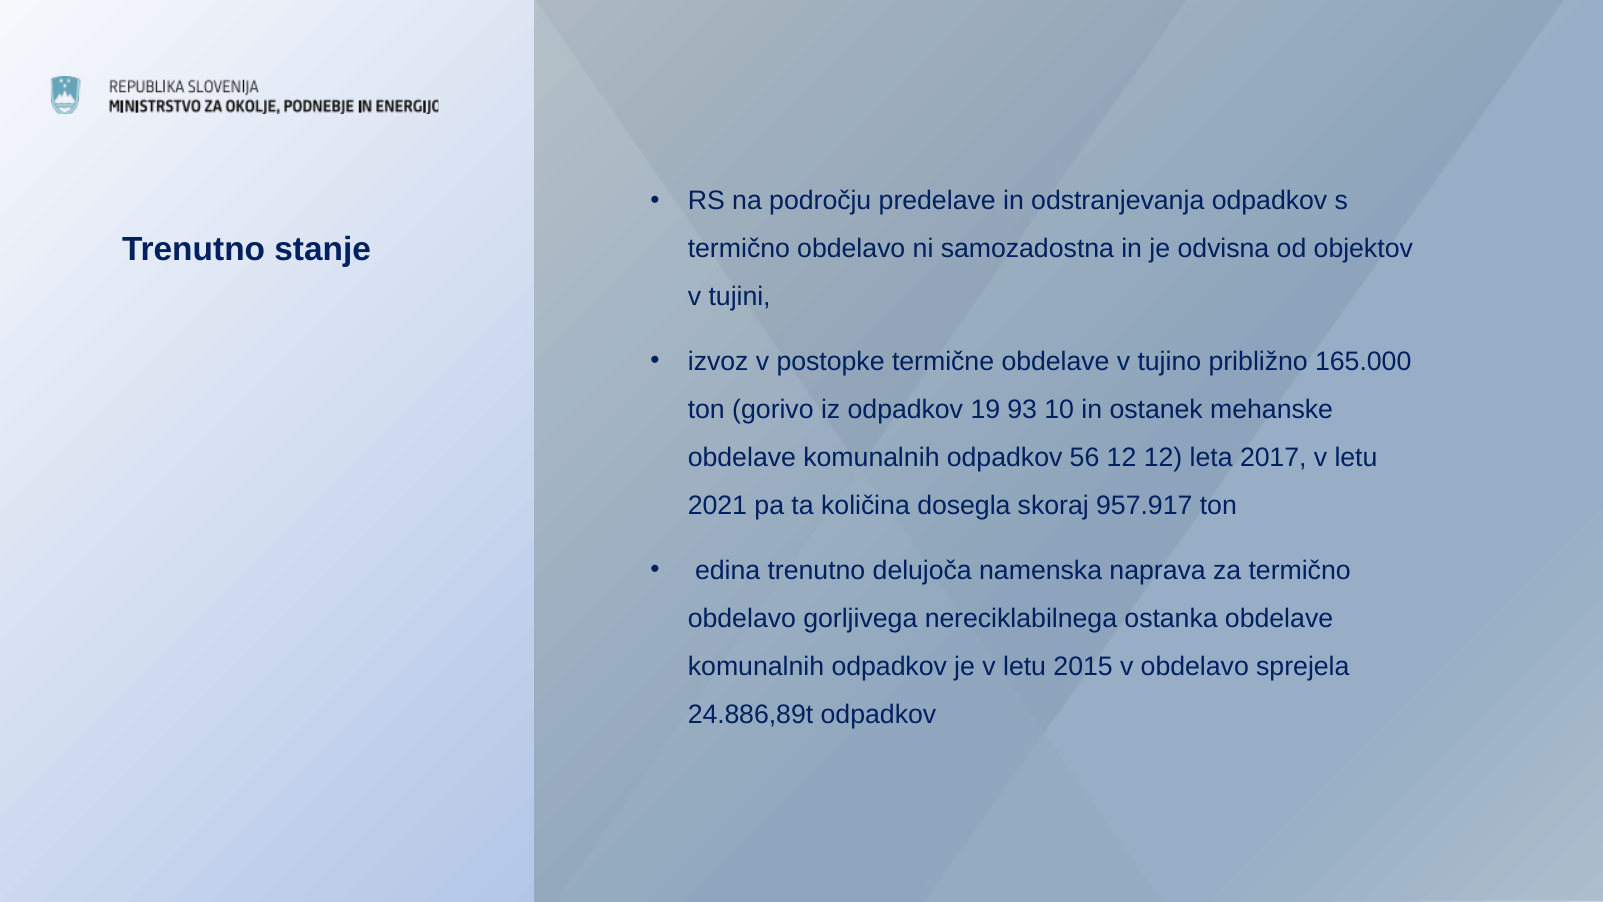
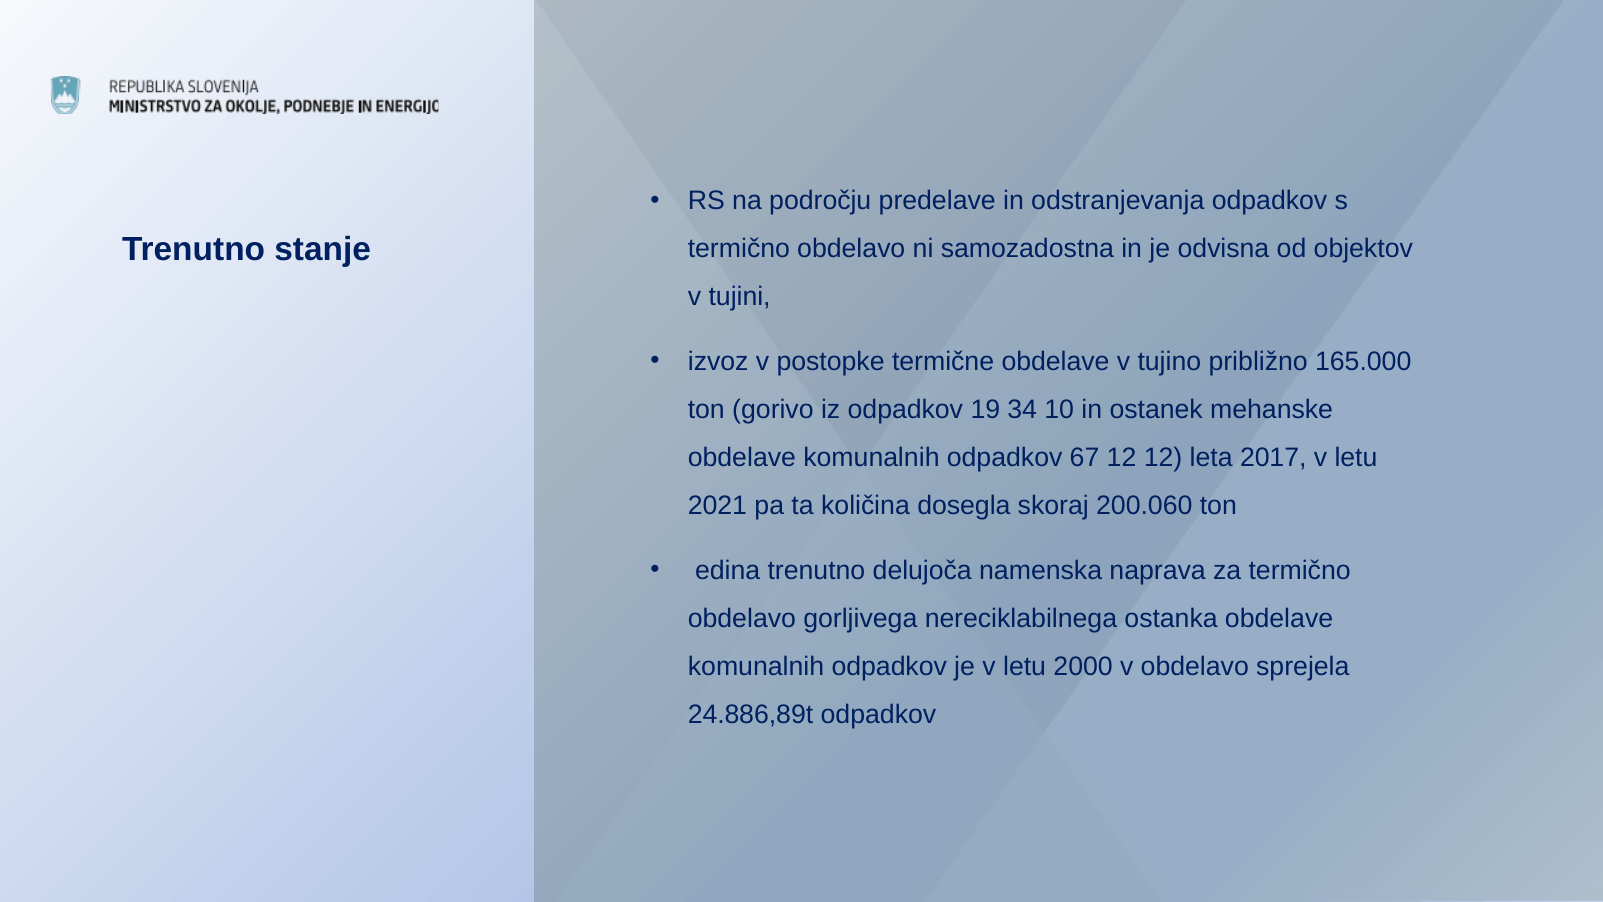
93: 93 -> 34
56: 56 -> 67
957.917: 957.917 -> 200.060
2015: 2015 -> 2000
